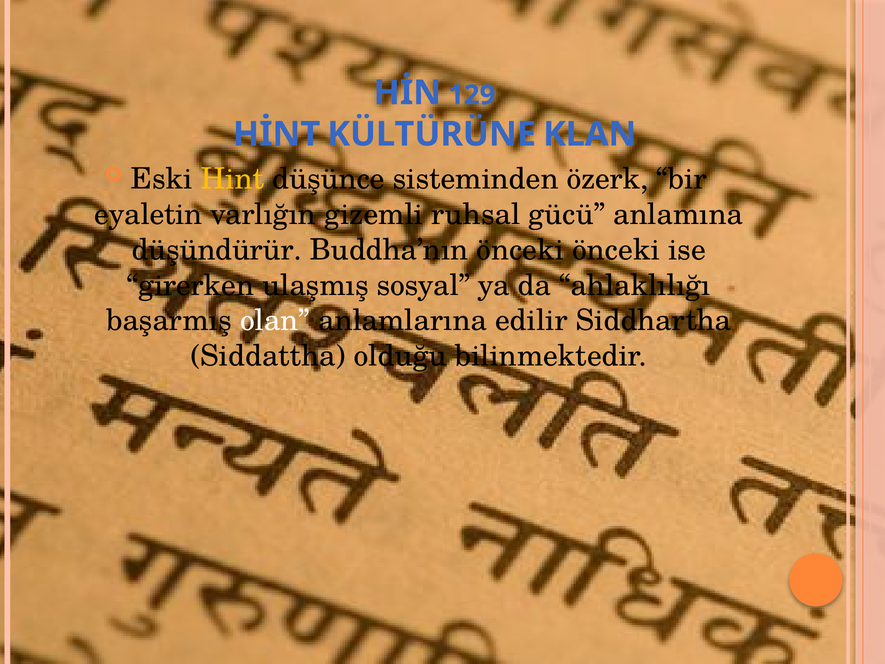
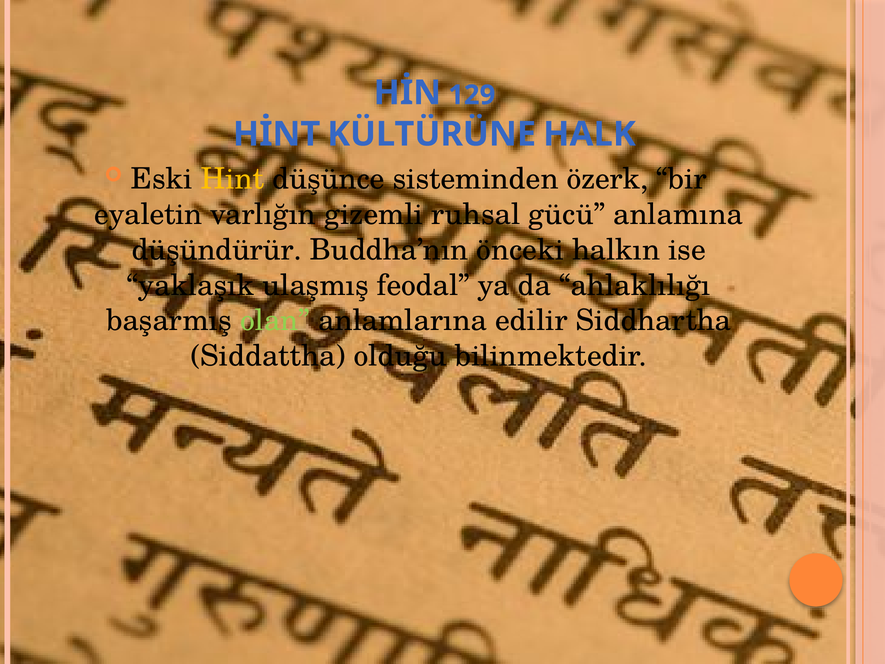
KLAN: KLAN -> HALK
önceki önceki: önceki -> halkın
girerken: girerken -> yaklaşık
sosyal: sosyal -> feodal
olan colour: white -> light green
